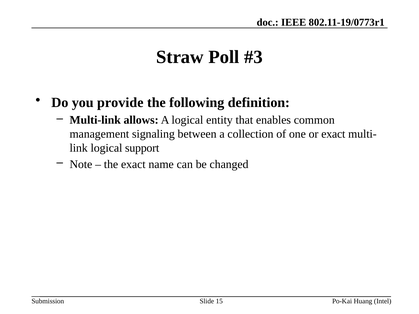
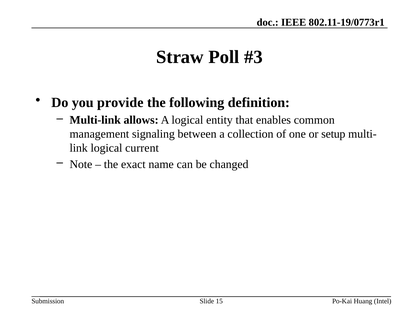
or exact: exact -> setup
support: support -> current
